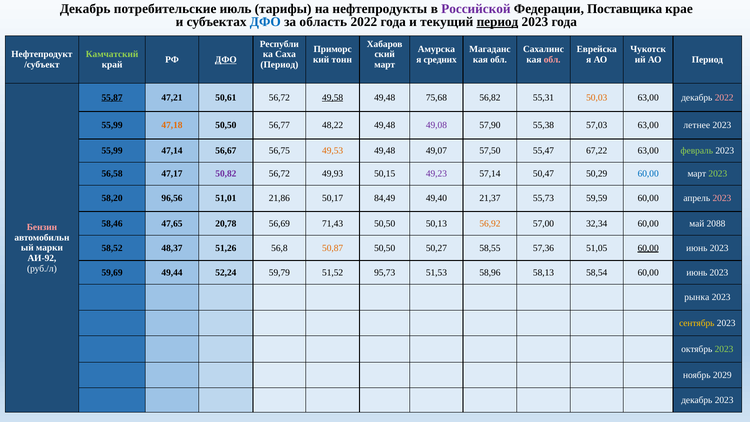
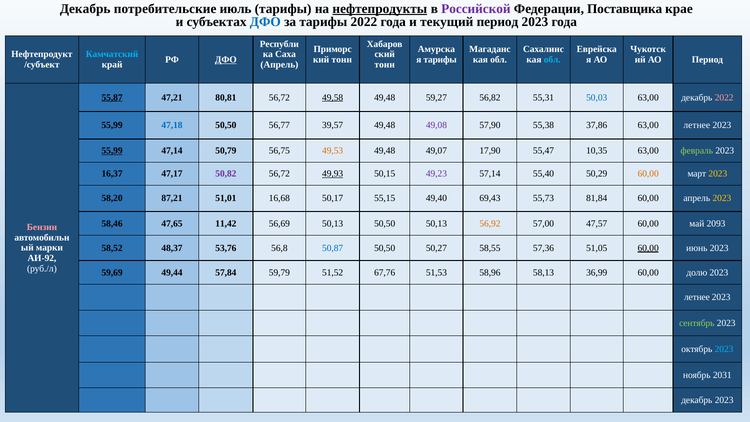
нефтепродукты underline: none -> present
за область: область -> тарифы
период at (497, 22) underline: present -> none
Камчатский colour: light green -> light blue
средних at (440, 60): средних -> тарифы
обл at (552, 60) colour: pink -> light blue
Период at (279, 65): Период -> Апрель
март at (385, 65): март -> тонн
50,61: 50,61 -> 80,81
75,68: 75,68 -> 59,27
50,03 colour: orange -> blue
47,18 colour: orange -> blue
48,22: 48,22 -> 39,57
57,03: 57,03 -> 37,86
55,99 at (112, 151) underline: none -> present
56,67: 56,67 -> 50,79
57,50: 57,50 -> 17,90
67,22: 67,22 -> 10,35
56,58: 56,58 -> 16,37
49,93 underline: none -> present
50,47: 50,47 -> 55,40
60,00 at (648, 174) colour: blue -> orange
2023 at (718, 174) colour: light green -> yellow
96,56: 96,56 -> 87,21
21,86: 21,86 -> 16,68
84,49: 84,49 -> 55,15
21,37: 21,37 -> 69,43
59,59: 59,59 -> 81,84
2023 at (722, 198) colour: pink -> yellow
20,78: 20,78 -> 11,42
56,69 71,43: 71,43 -> 50,13
32,34: 32,34 -> 47,57
2088: 2088 -> 2093
51,26: 51,26 -> 53,76
50,87 colour: orange -> blue
52,24: 52,24 -> 57,84
95,73: 95,73 -> 67,76
58,54: 58,54 -> 36,99
июнь at (697, 272): июнь -> долю
рынка at (697, 297): рынка -> летнее
сентябрь colour: yellow -> light green
2023 at (724, 349) colour: light green -> light blue
2029: 2029 -> 2031
